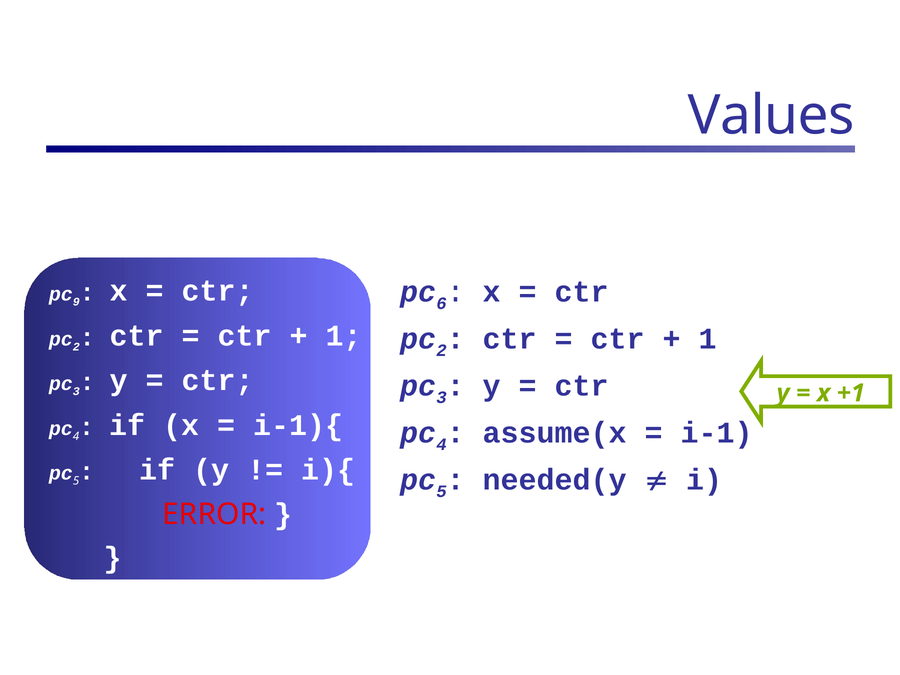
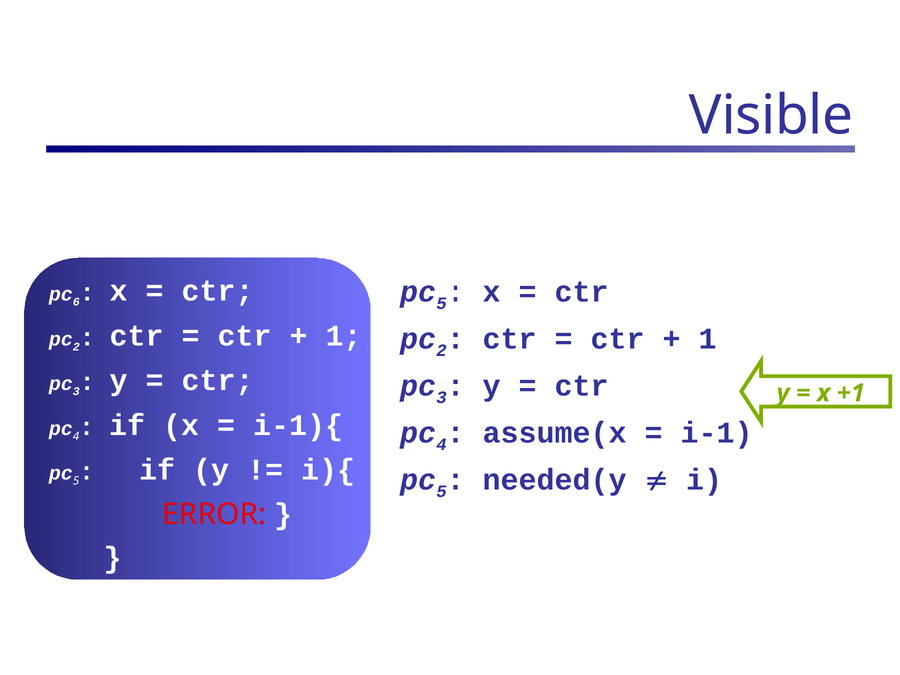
Values: Values -> Visible
6 at (441, 304): 6 -> 5
9: 9 -> 6
